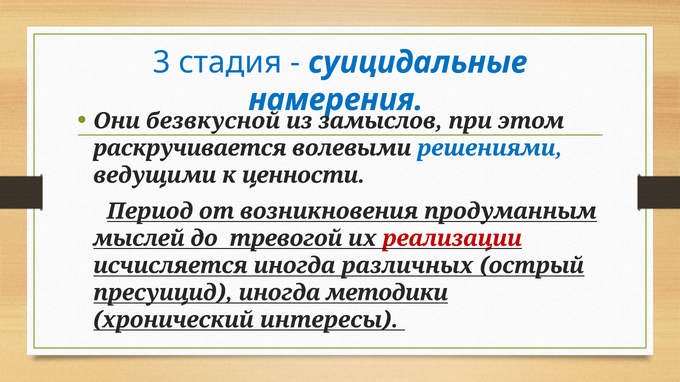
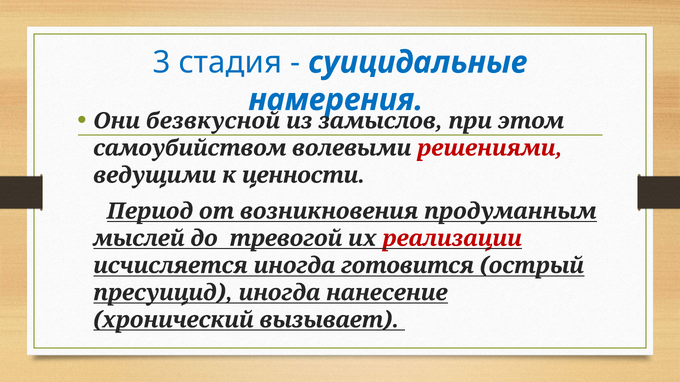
раскручивается: раскручивается -> самоубийством
решениями colour: blue -> red
различных: различных -> готовится
методики: методики -> нанесение
интересы: интересы -> вызывает
